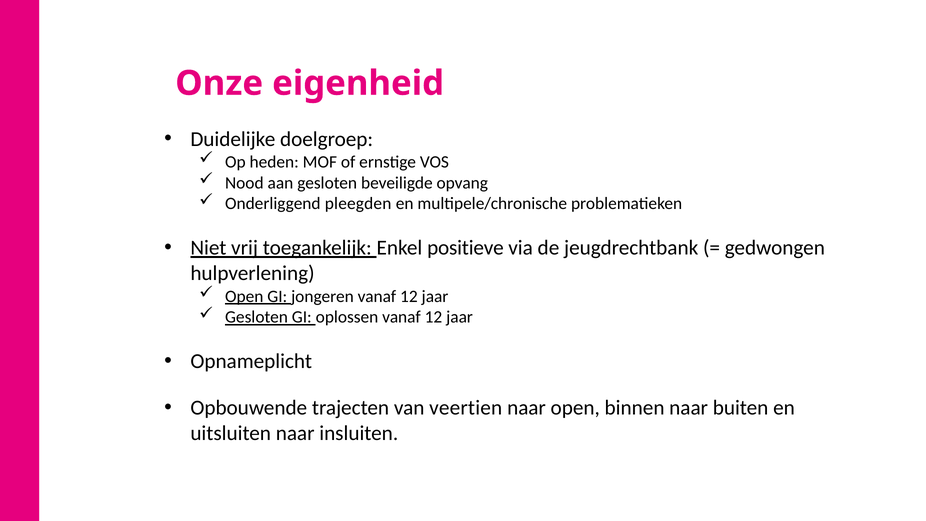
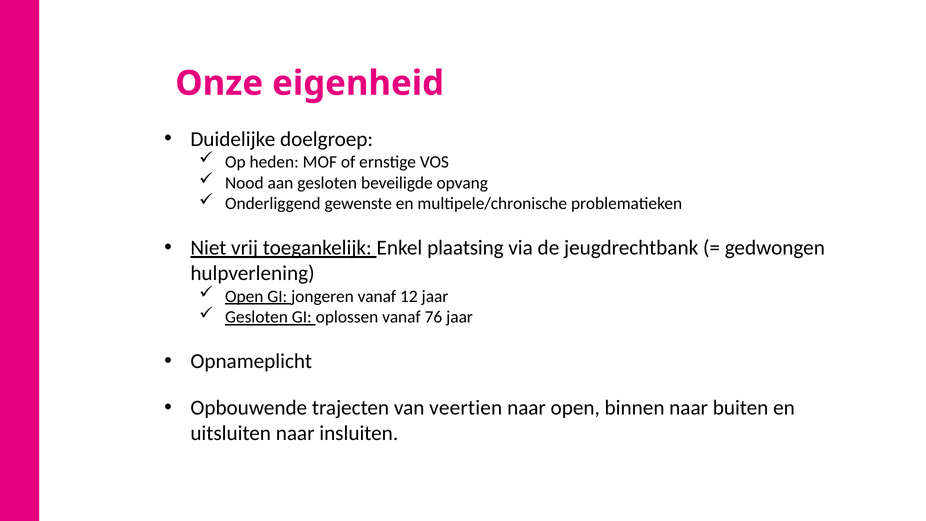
pleegden: pleegden -> gewenste
positieve: positieve -> plaatsing
12 at (433, 317): 12 -> 76
